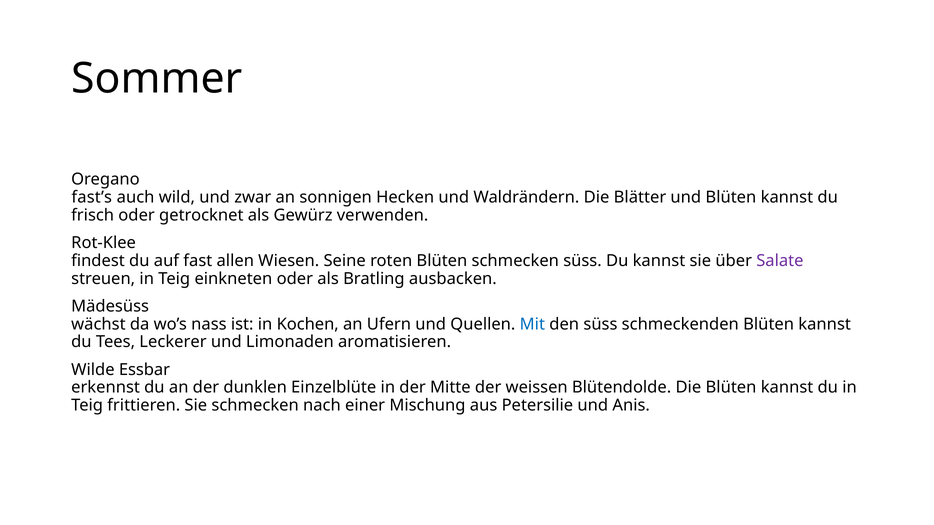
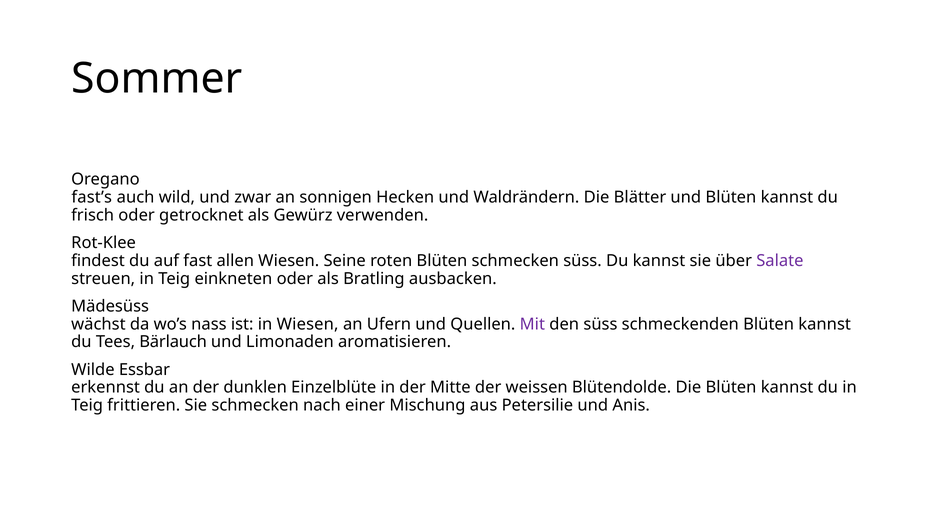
in Kochen: Kochen -> Wiesen
Mit colour: blue -> purple
Leckerer: Leckerer -> Bärlauch
